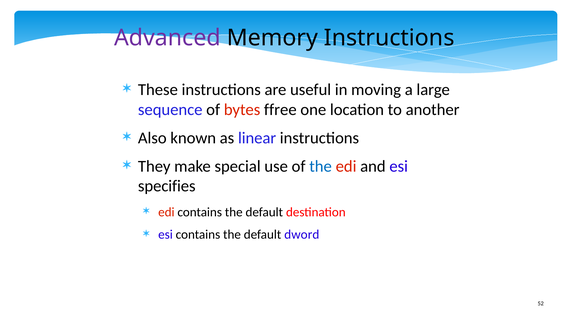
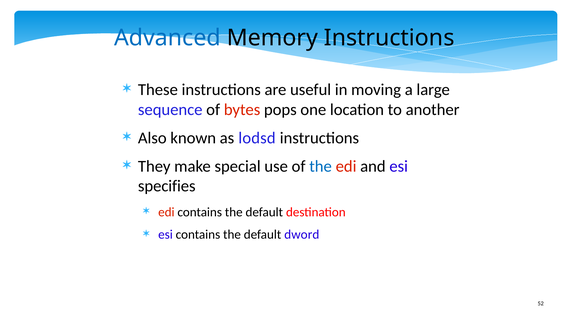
Advanced colour: purple -> blue
ffree: ffree -> pops
linear: linear -> lodsd
